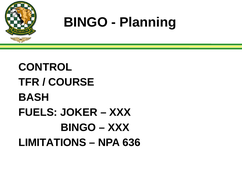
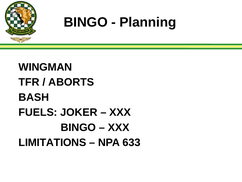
CONTROL: CONTROL -> WINGMAN
COURSE: COURSE -> ABORTS
636: 636 -> 633
